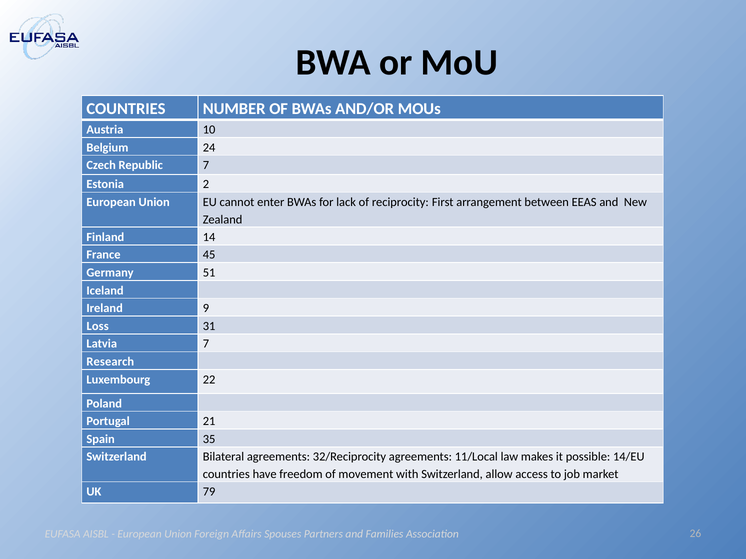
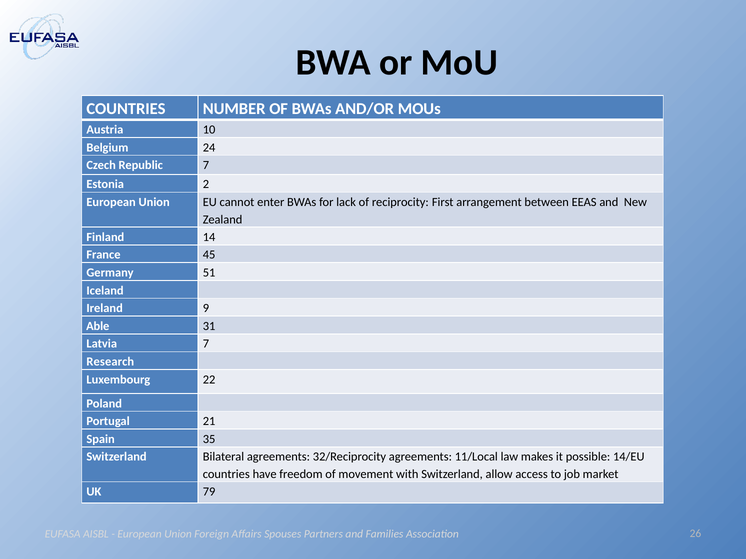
Loss: Loss -> Able
